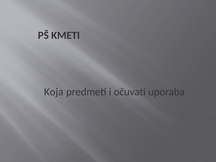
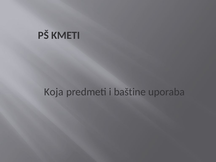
očuvati: očuvati -> baštine
